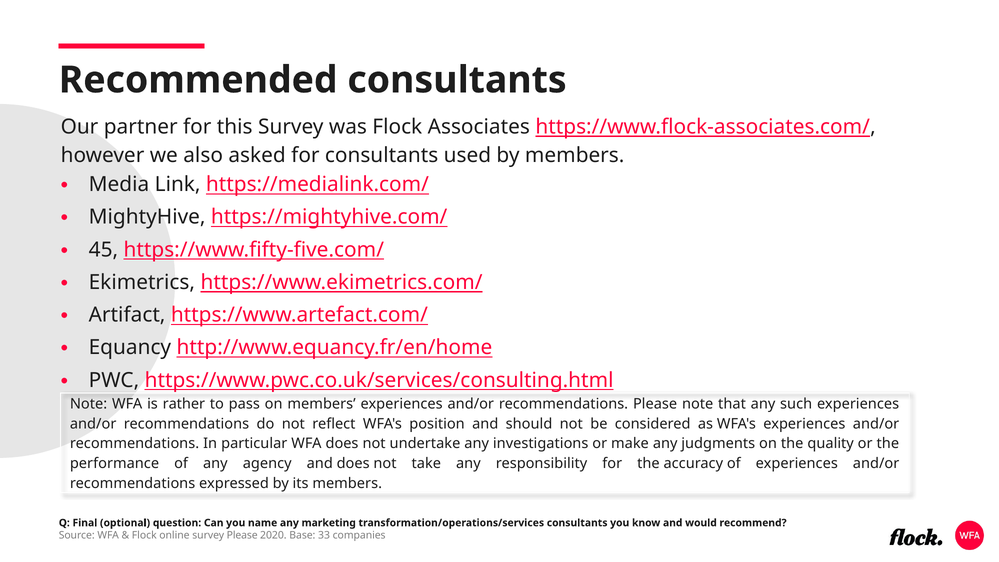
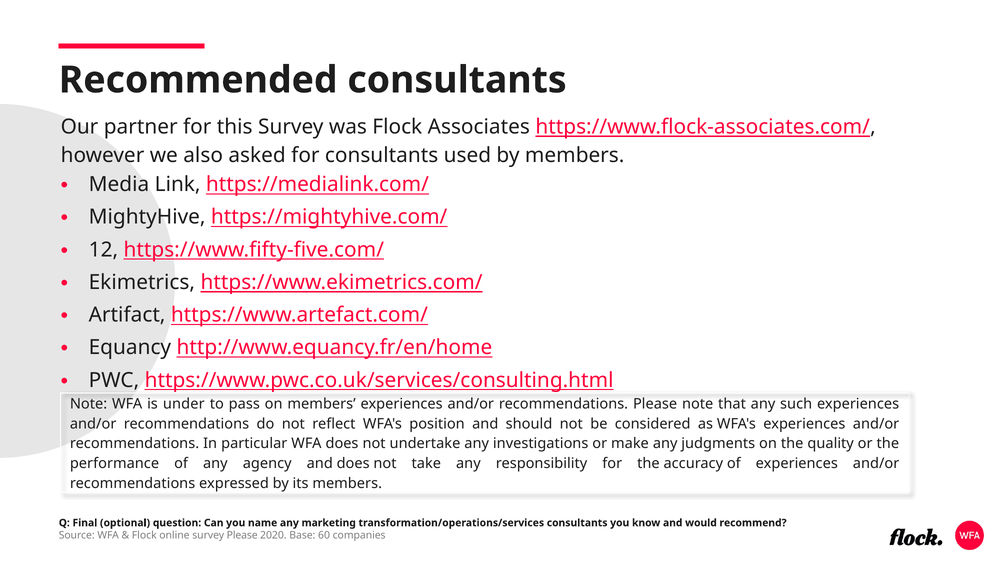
45: 45 -> 12
rather: rather -> under
33: 33 -> 60
